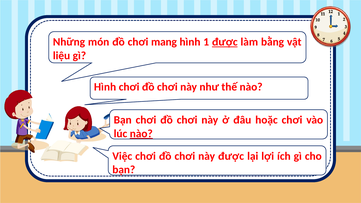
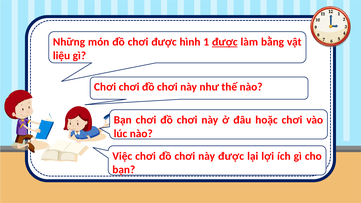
chơi mang: mang -> được
Hình at (105, 87): Hình -> Chơi
nào at (141, 134) underline: present -> none
